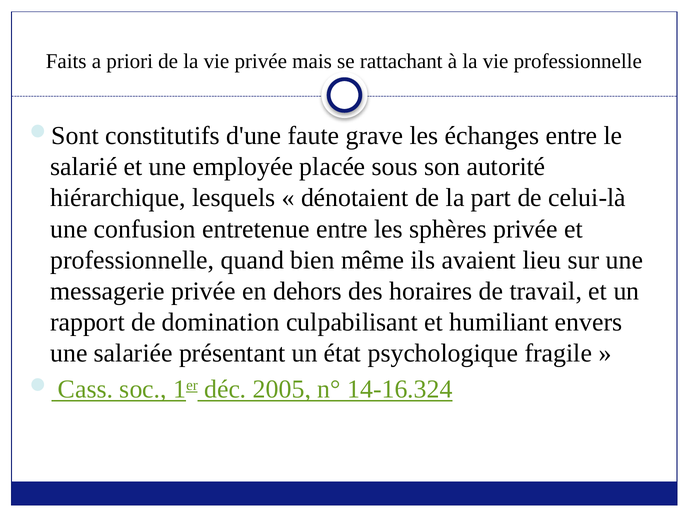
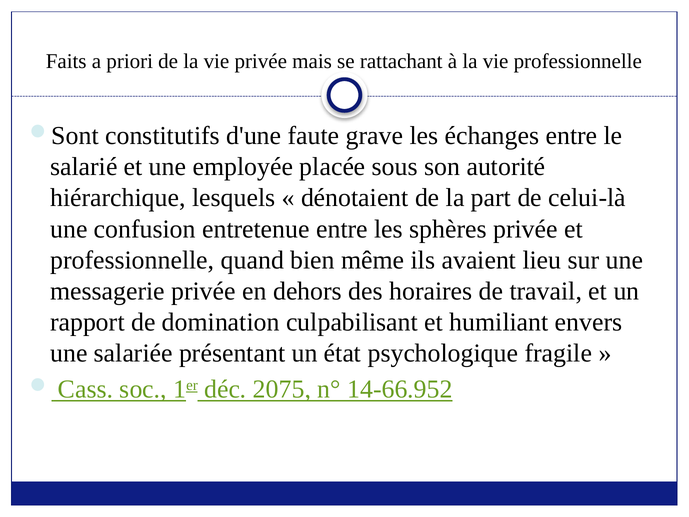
2005: 2005 -> 2075
14-16.324: 14-16.324 -> 14-66.952
